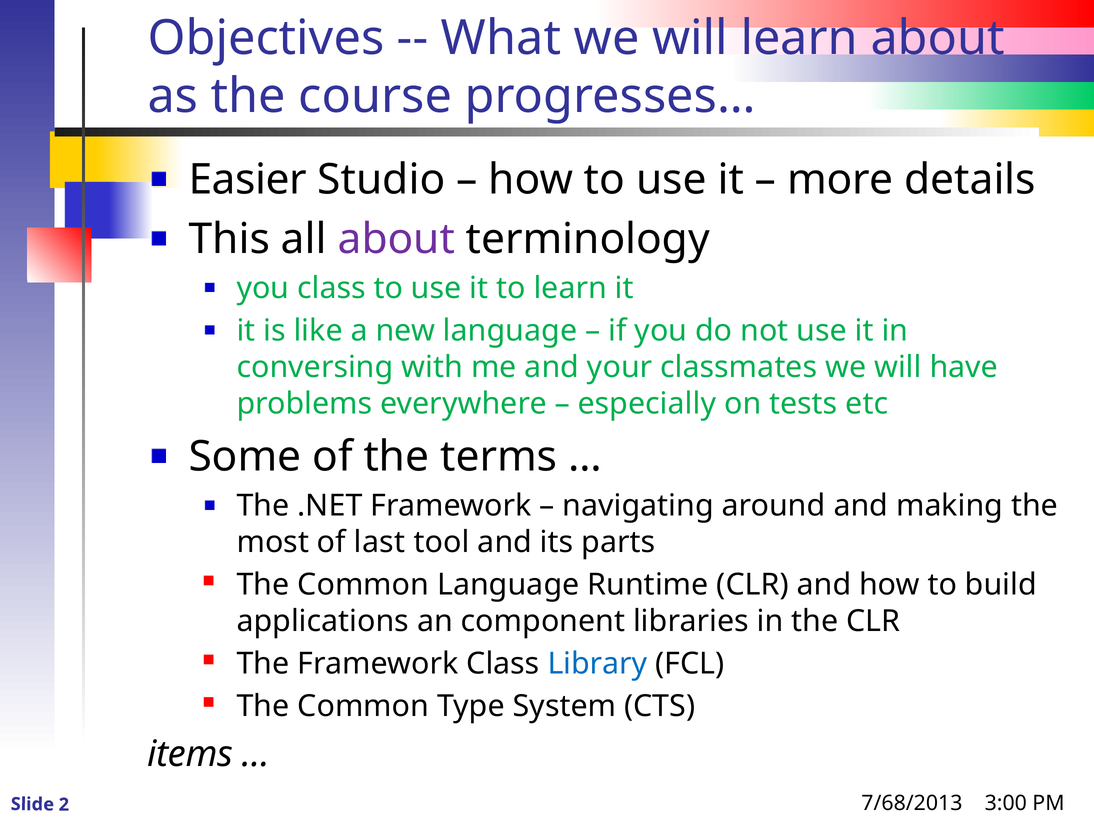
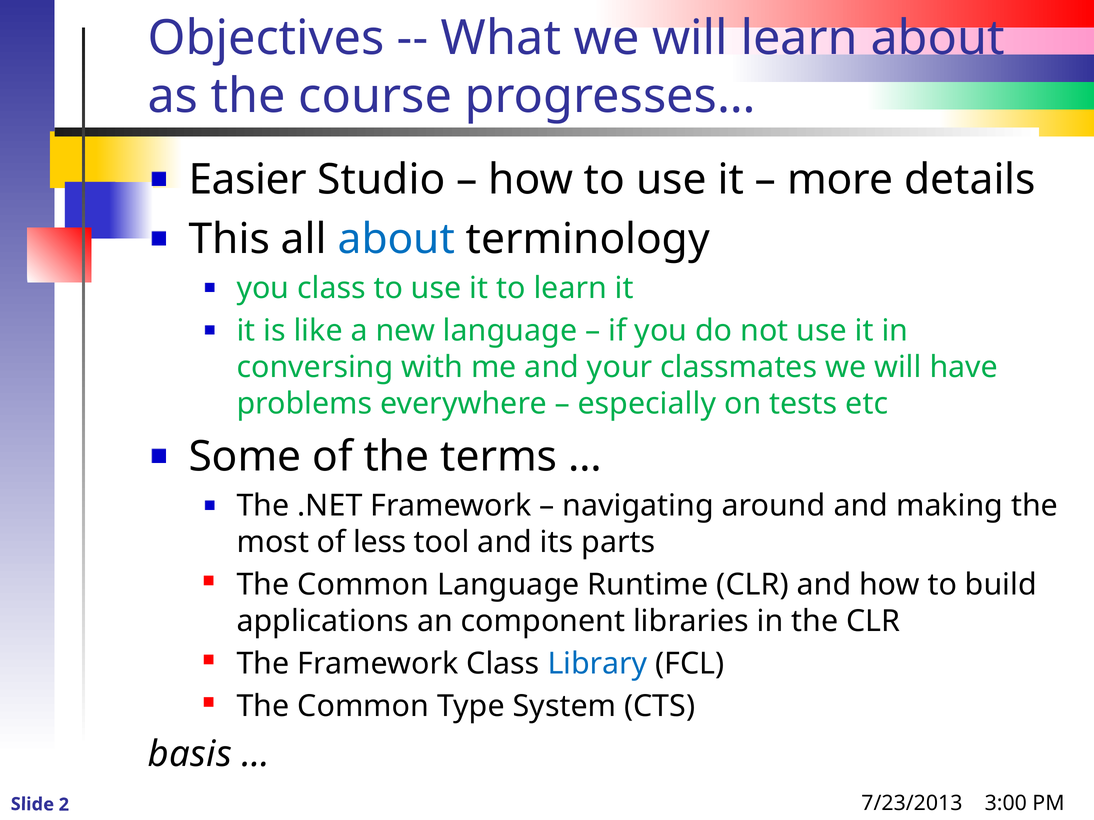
about at (396, 239) colour: purple -> blue
last: last -> less
items: items -> basis
7/68/2013: 7/68/2013 -> 7/23/2013
